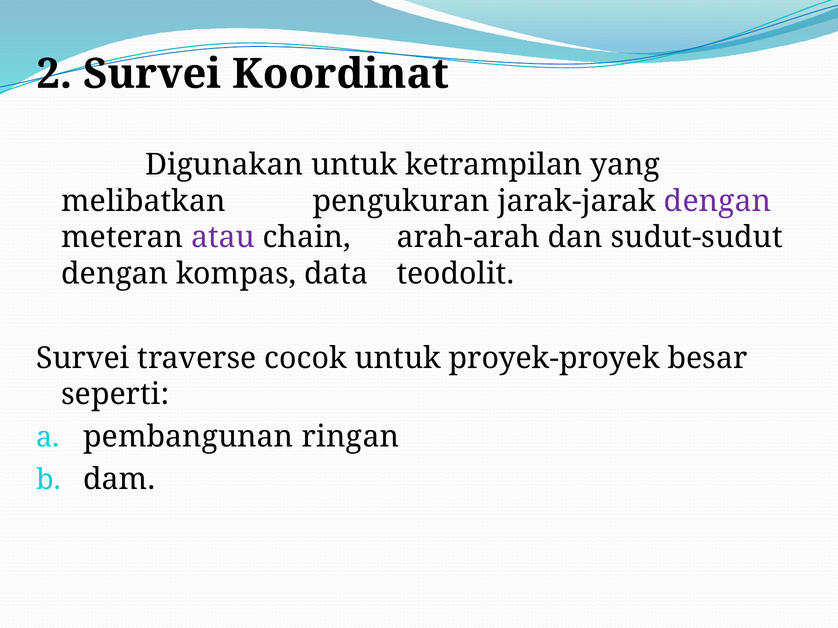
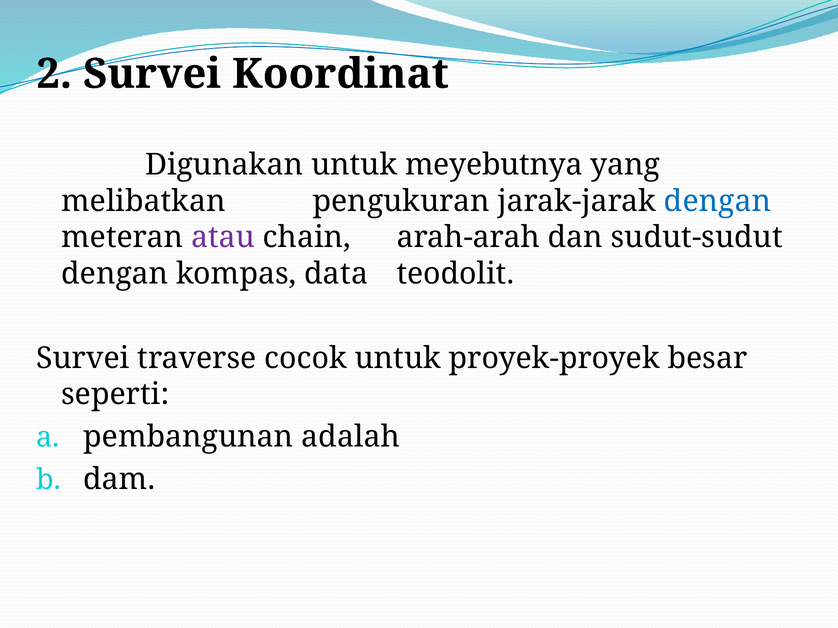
ketrampilan: ketrampilan -> meyebutnya
dengan at (718, 201) colour: purple -> blue
ringan: ringan -> adalah
